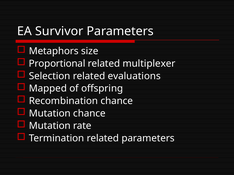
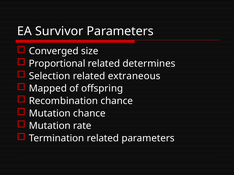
Metaphors: Metaphors -> Converged
multiplexer: multiplexer -> determines
evaluations: evaluations -> extraneous
